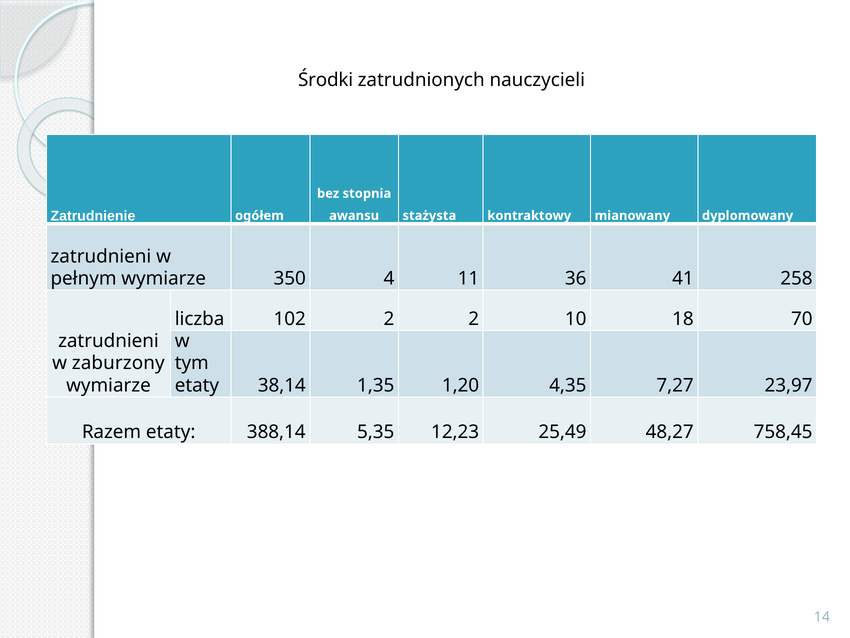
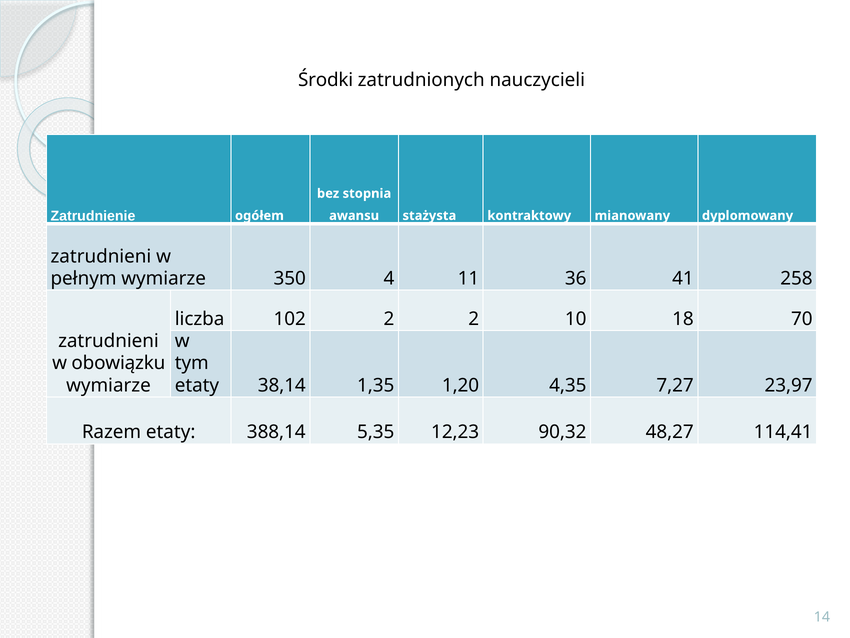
zaburzony: zaburzony -> obowiązku
25,49: 25,49 -> 90,32
758,45: 758,45 -> 114,41
